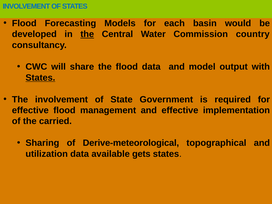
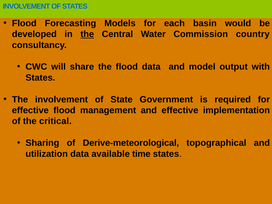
States at (40, 78) underline: present -> none
carried: carried -> critical
gets: gets -> time
